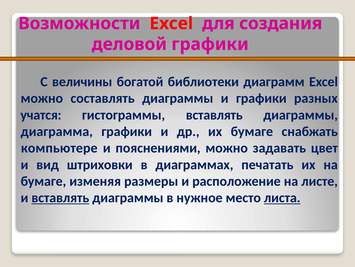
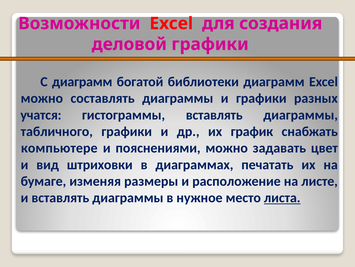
С величины: величины -> диаграмм
диаграмма: диаграмма -> табличного
их бумаге: бумаге -> график
вставлять at (60, 197) underline: present -> none
